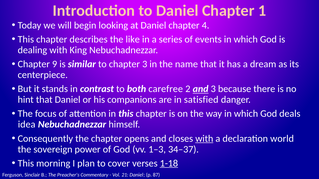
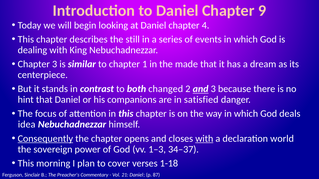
1: 1 -> 9
like: like -> still
Chapter 9: 9 -> 3
chapter 3: 3 -> 1
name: name -> made
carefree: carefree -> changed
Consequently underline: none -> present
1-18 underline: present -> none
